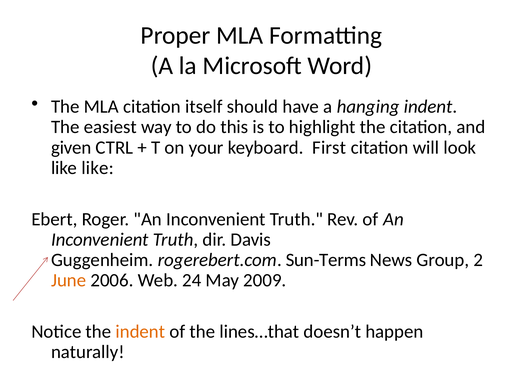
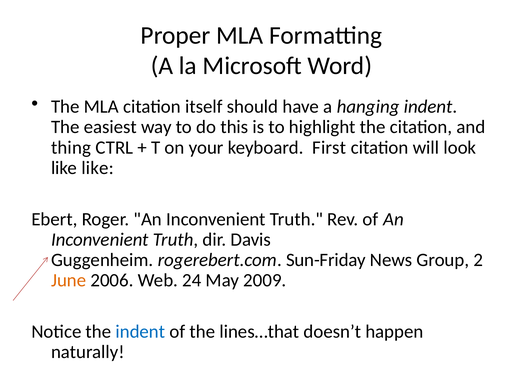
given: given -> thing
Sun-Terms: Sun-Terms -> Sun-Friday
indent at (140, 332) colour: orange -> blue
